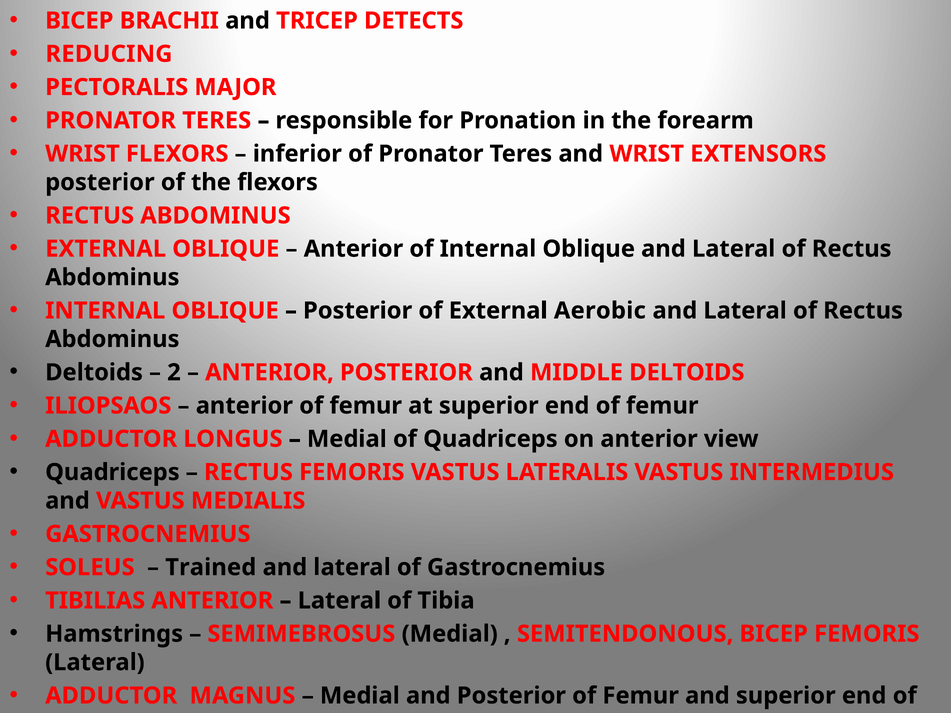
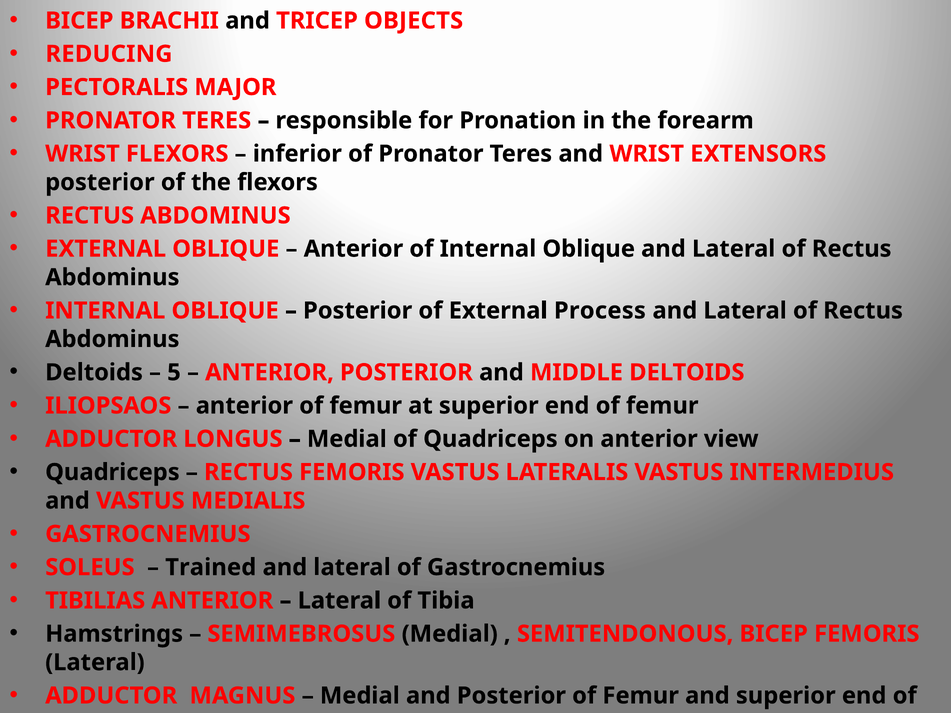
DETECTS: DETECTS -> OBJECTS
Aerobic: Aerobic -> Process
2: 2 -> 5
